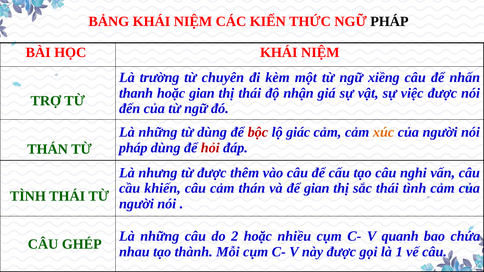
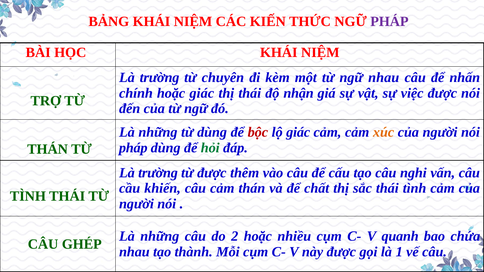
PHÁP at (389, 22) colour: black -> purple
ngữ xiềng: xiềng -> nhau
thanh: thanh -> chính
hoặc gian: gian -> giác
hỏi colour: red -> green
nhưng at (158, 173): nhưng -> trường
để gian: gian -> chất
